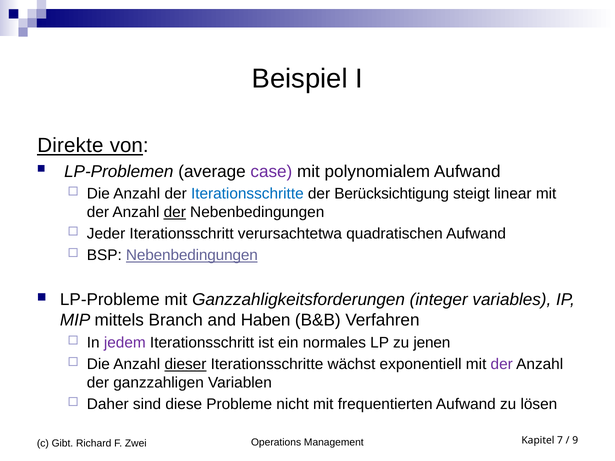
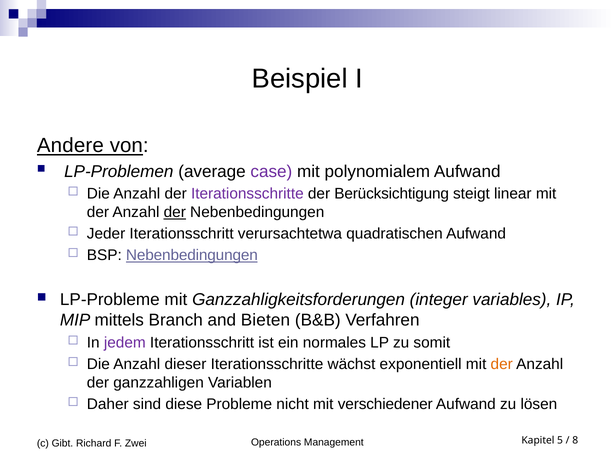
Direkte: Direkte -> Andere
Iterationsschritte at (247, 194) colour: blue -> purple
Haben: Haben -> Bieten
jenen: jenen -> somit
dieser underline: present -> none
der at (502, 364) colour: purple -> orange
frequentierten: frequentierten -> verschiedener
7: 7 -> 5
9: 9 -> 8
